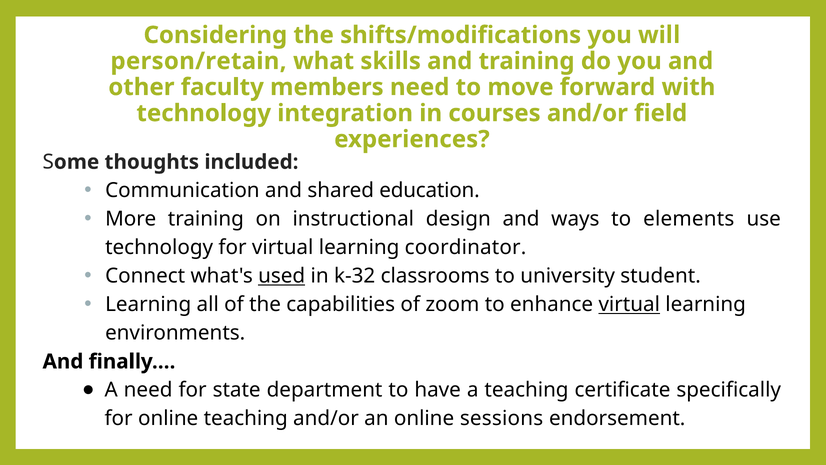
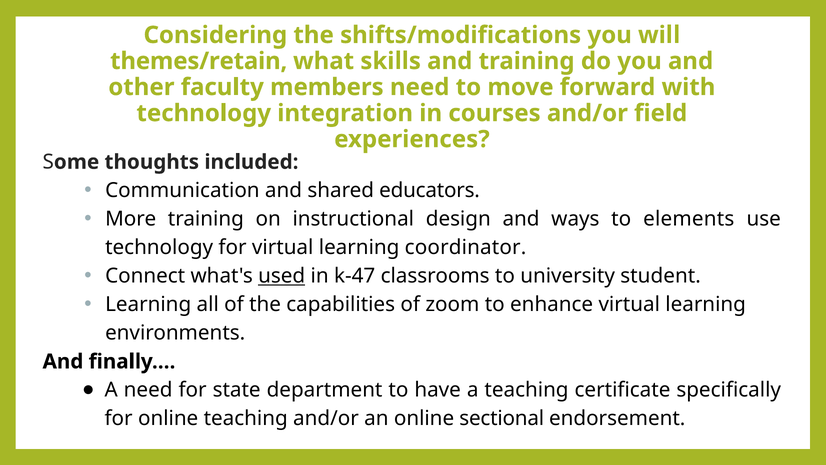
person/retain: person/retain -> themes/retain
education: education -> educators
k-32: k-32 -> k-47
virtual at (629, 304) underline: present -> none
sessions: sessions -> sectional
